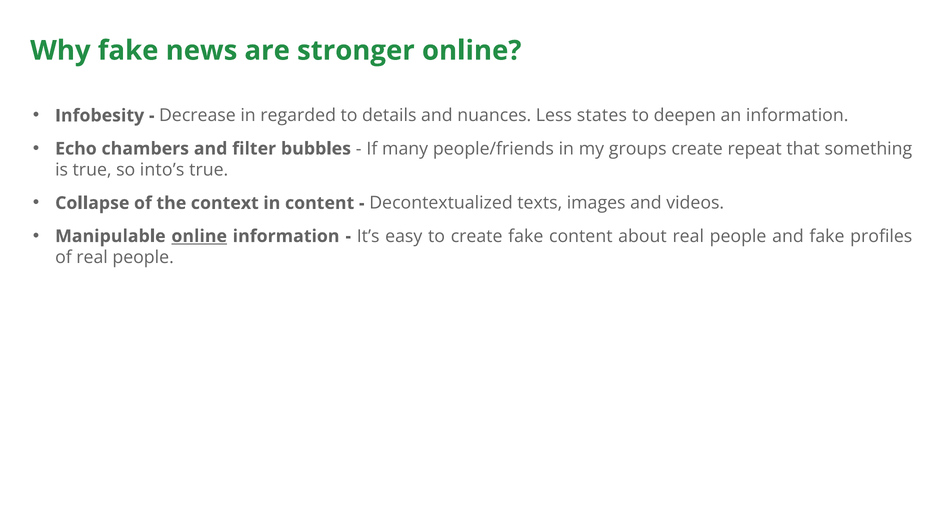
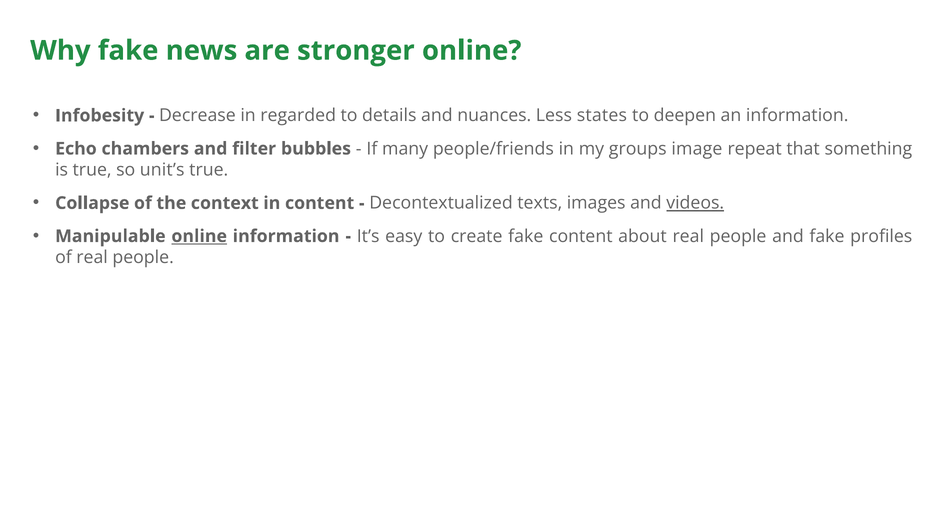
groups create: create -> image
into’s: into’s -> unit’s
videos underline: none -> present
